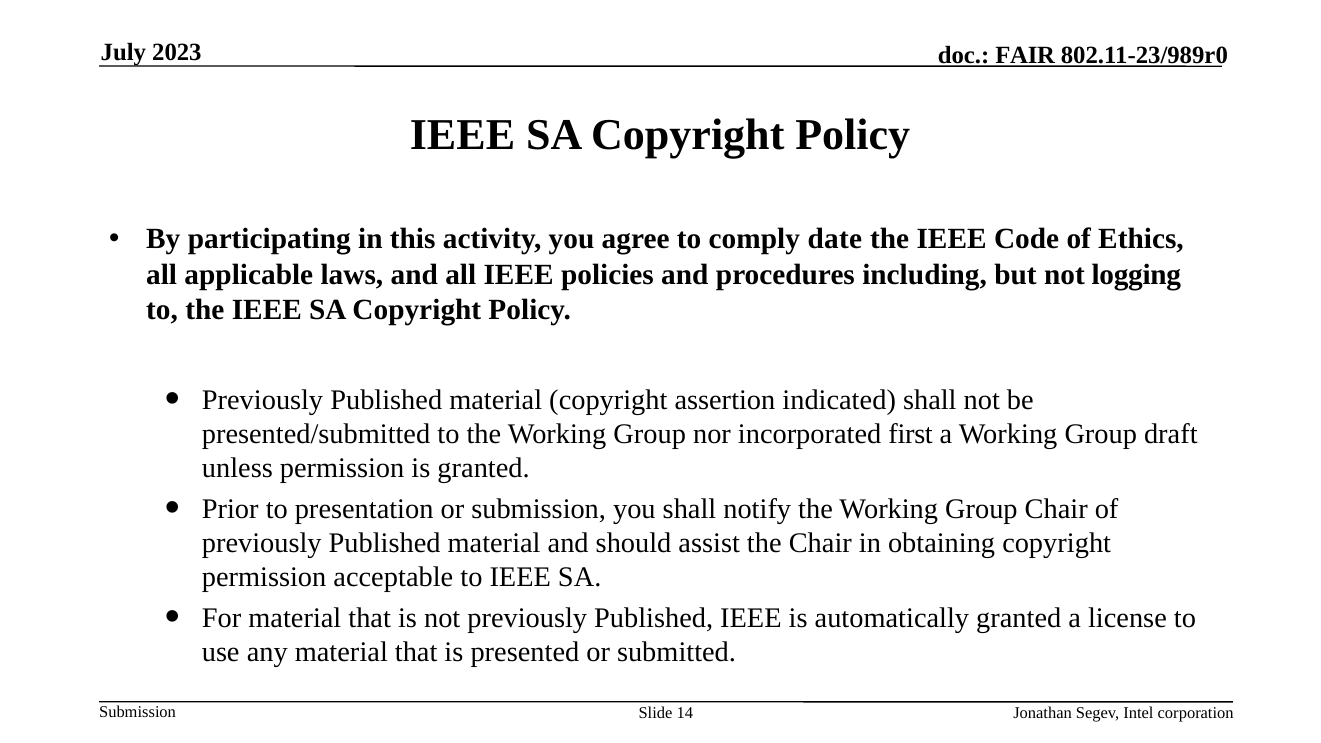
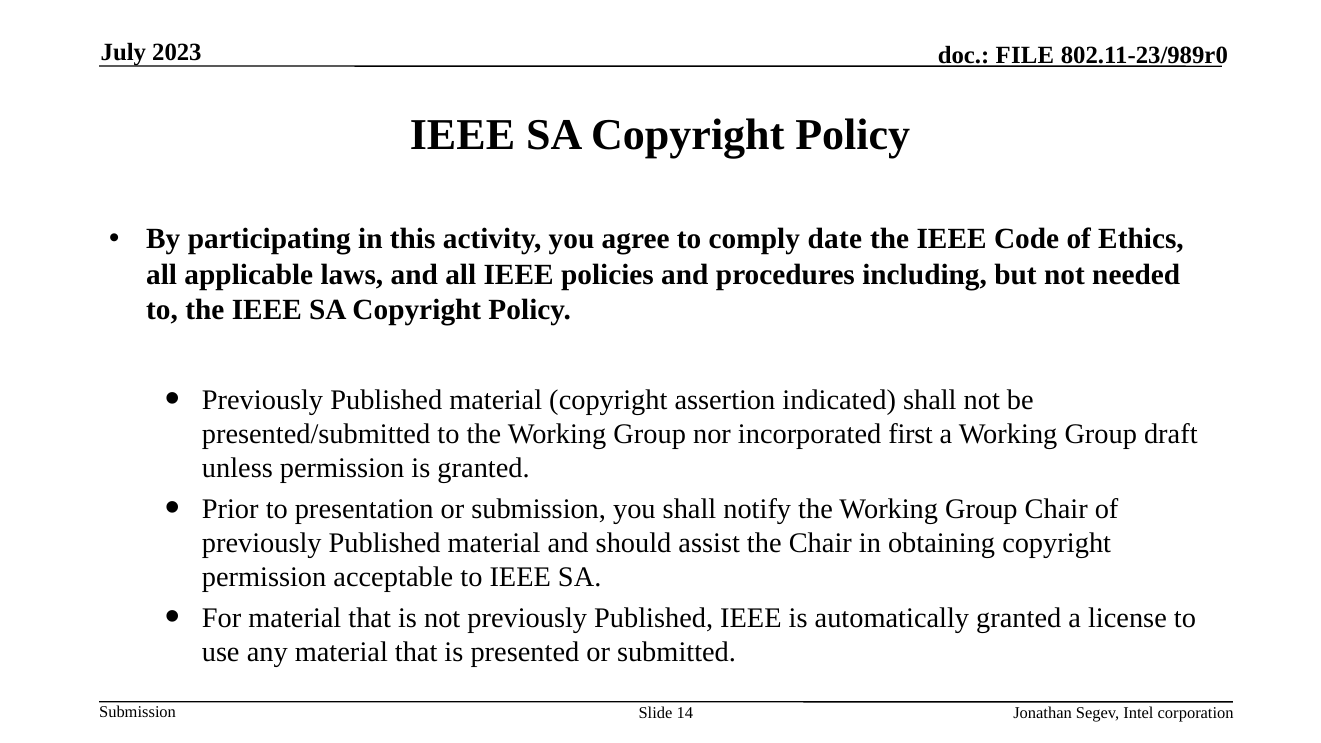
FAIR: FAIR -> FILE
logging: logging -> needed
